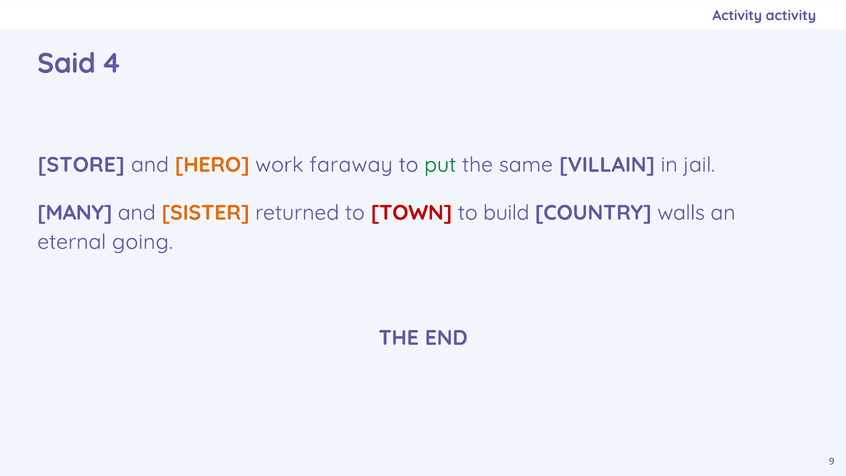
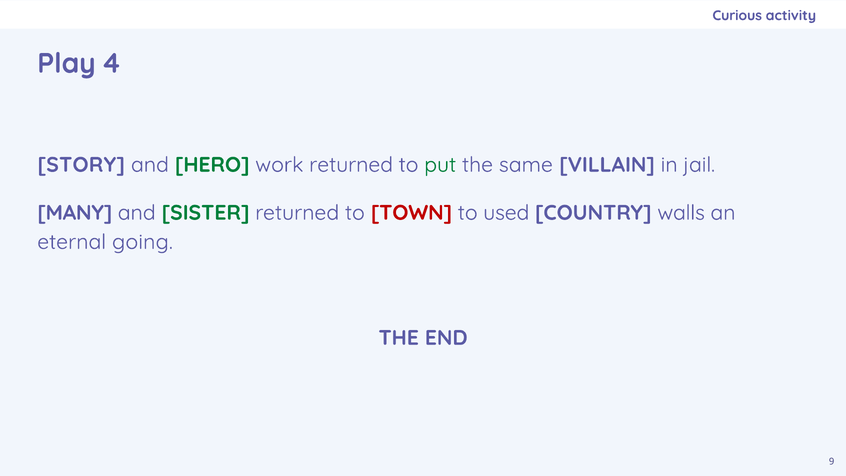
Activity at (737, 16): Activity -> Curious
Said: Said -> Play
STORE: STORE -> STORY
HERO colour: orange -> green
work faraway: faraway -> returned
SISTER colour: orange -> green
build: build -> used
